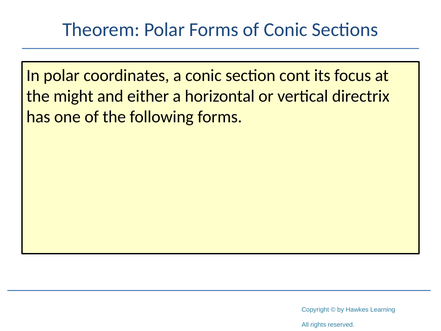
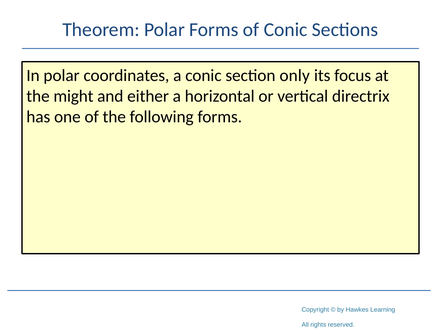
cont: cont -> only
